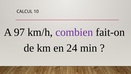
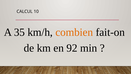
97: 97 -> 35
combien colour: purple -> orange
24: 24 -> 92
